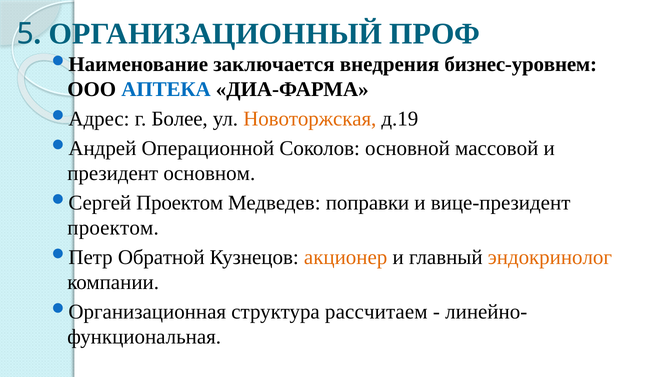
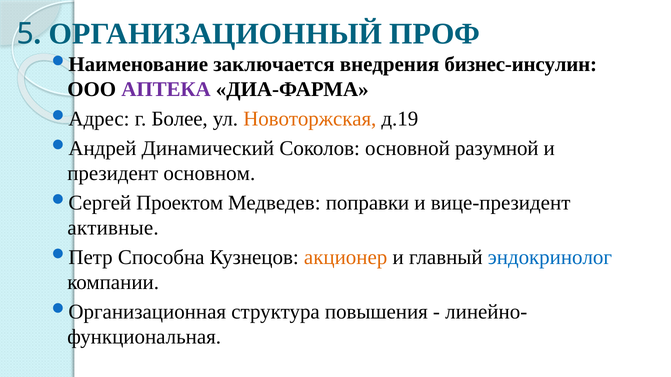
бизнес-уровнем: бизнес-уровнем -> бизнес-инсулин
АПТЕКА colour: blue -> purple
Операционной: Операционной -> Динамический
массовой: массовой -> разумной
проектом at (113, 228): проектом -> активные
Обратной: Обратной -> Способна
эндокринолог colour: orange -> blue
рассчитаем: рассчитаем -> повышения
